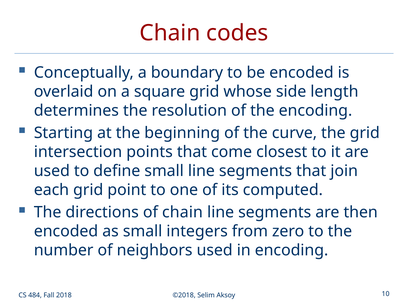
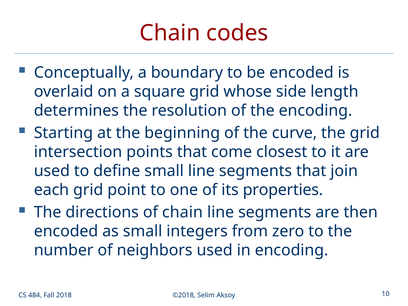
computed: computed -> properties
